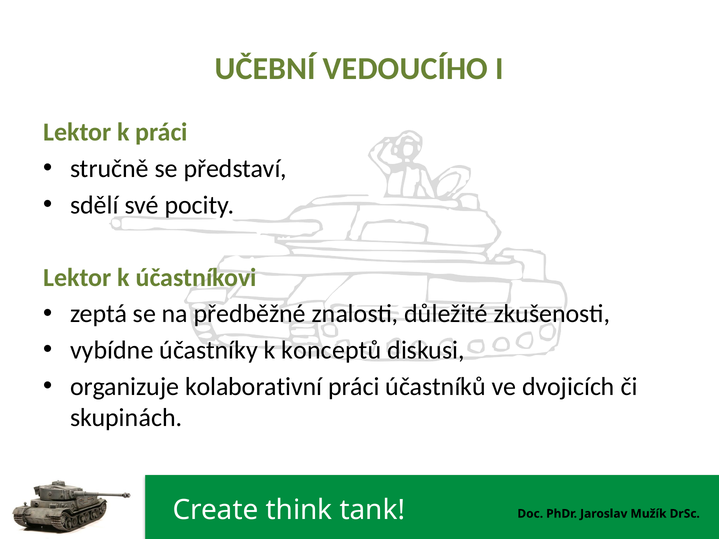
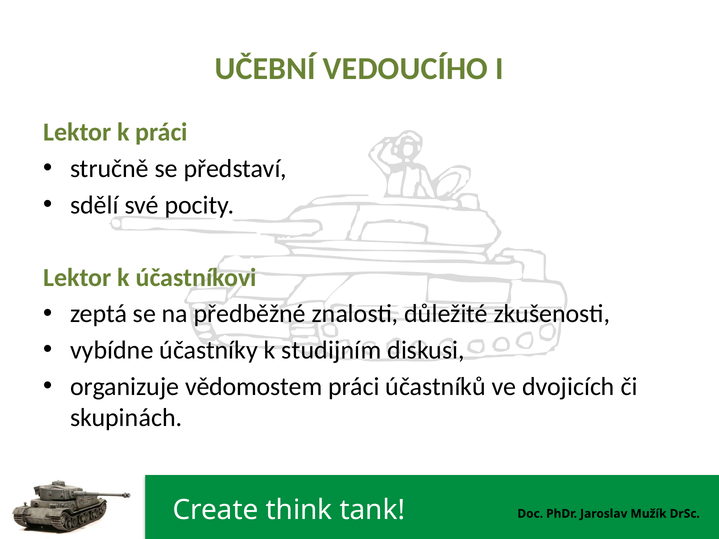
konceptů: konceptů -> studijním
kolaborativní: kolaborativní -> vědomostem
